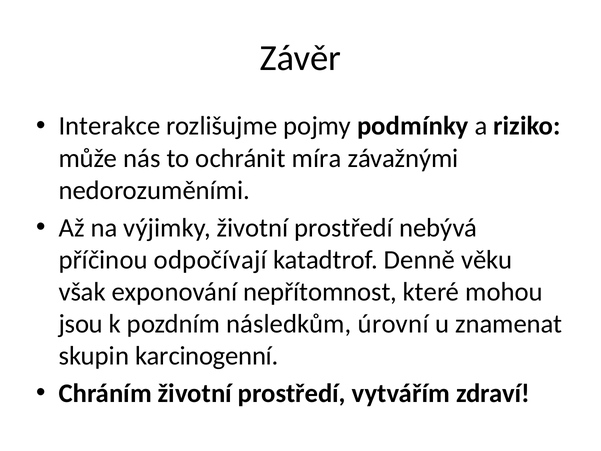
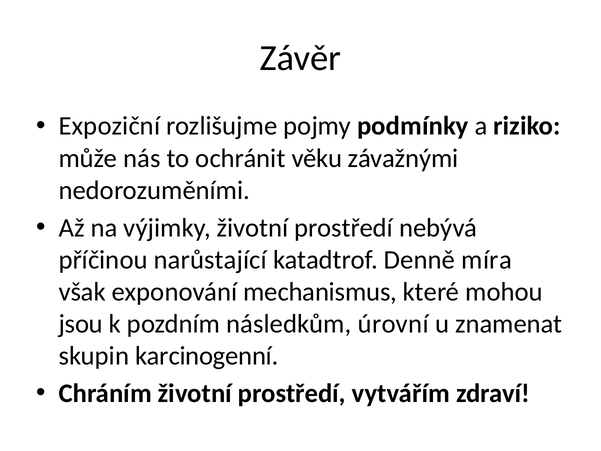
Interakce: Interakce -> Expoziční
míra: míra -> věku
odpočívají: odpočívají -> narůstající
věku: věku -> míra
nepřítomnost: nepřítomnost -> mechanismus
